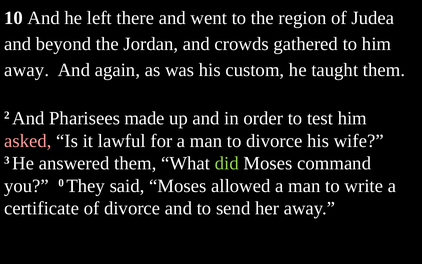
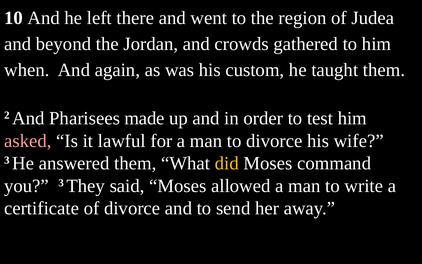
away at (27, 70): away -> when
did colour: light green -> yellow
you 0: 0 -> 3
